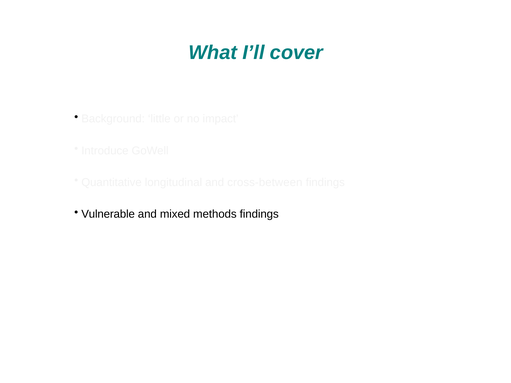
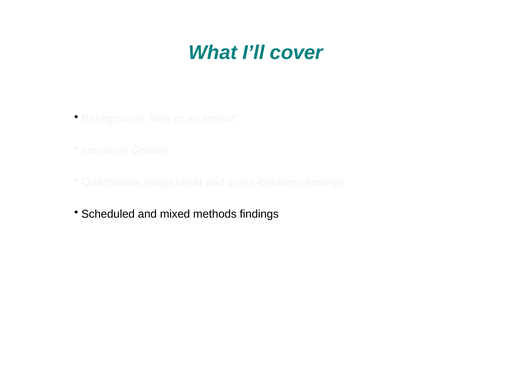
Vulnerable: Vulnerable -> Scheduled
